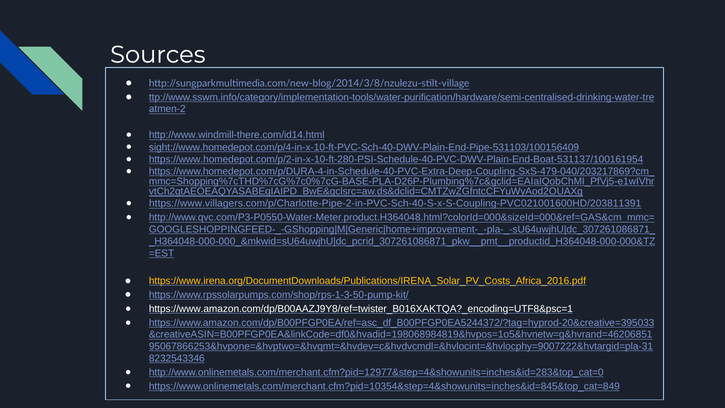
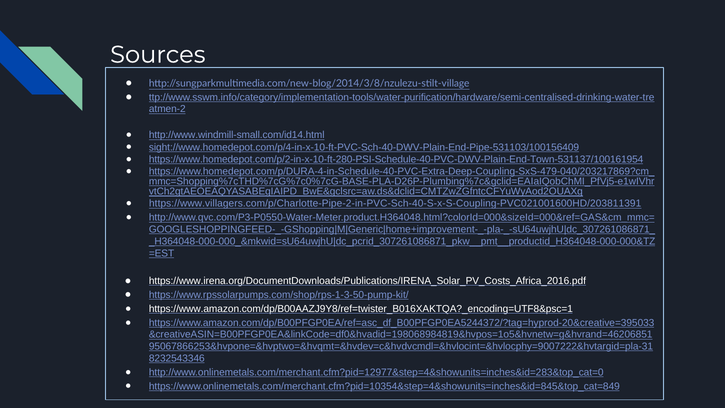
http://www.windmill-there.com/id14.html: http://www.windmill-there.com/id14.html -> http://www.windmill-small.com/id14.html
https://www.homedepot.com/p/2-in-x-10-ft-280-PSI-Schedule-40-PVC-DWV-Plain-End-Boat-531137/100161954: https://www.homedepot.com/p/2-in-x-10-ft-280-PSI-Schedule-40-PVC-DWV-Plain-End-Boat-531137/100161954 -> https://www.homedepot.com/p/2-in-x-10-ft-280-PSI-Schedule-40-PVC-DWV-Plain-End-Town-531137/100161954
https://www.irena.org/DocumentDownloads/Publications/IRENA_Solar_PV_Costs_Africa_2016.pdf colour: yellow -> white
